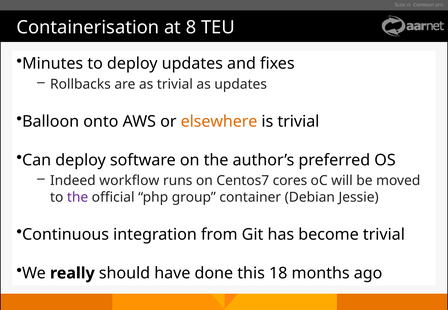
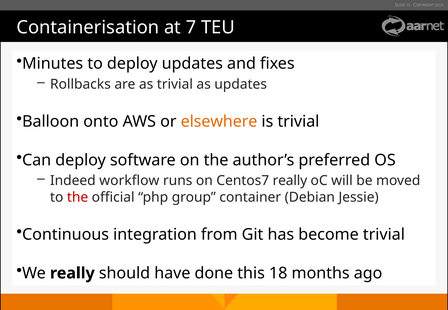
8: 8 -> 7
Centos7 cores: cores -> really
the at (78, 197) colour: purple -> red
